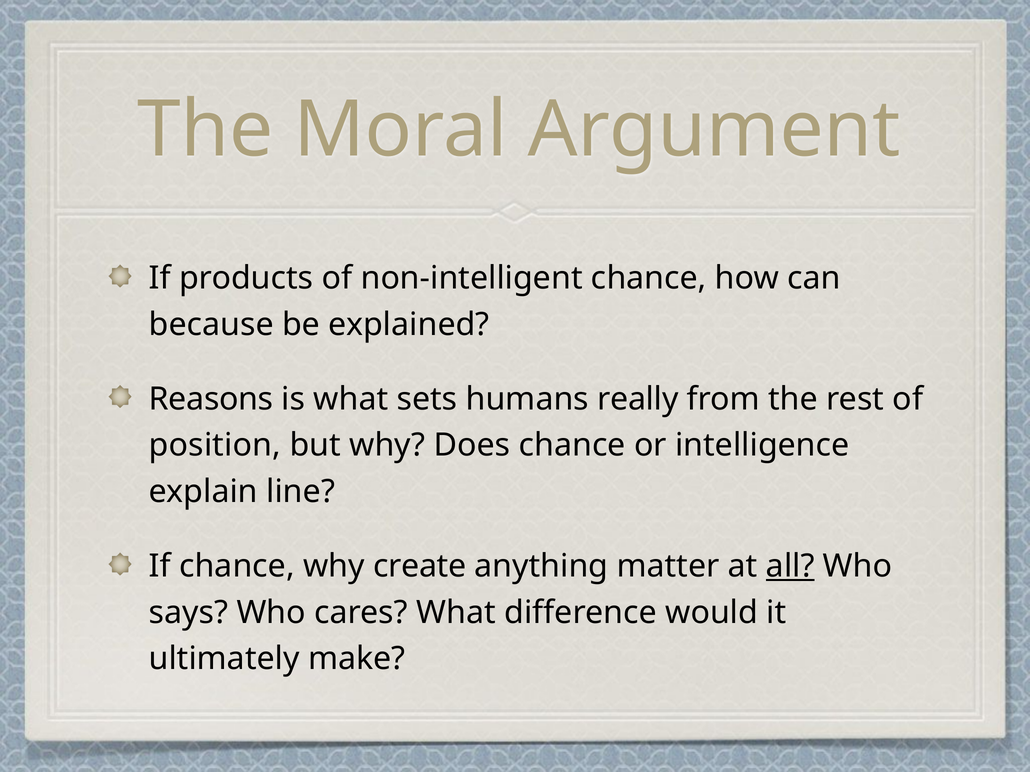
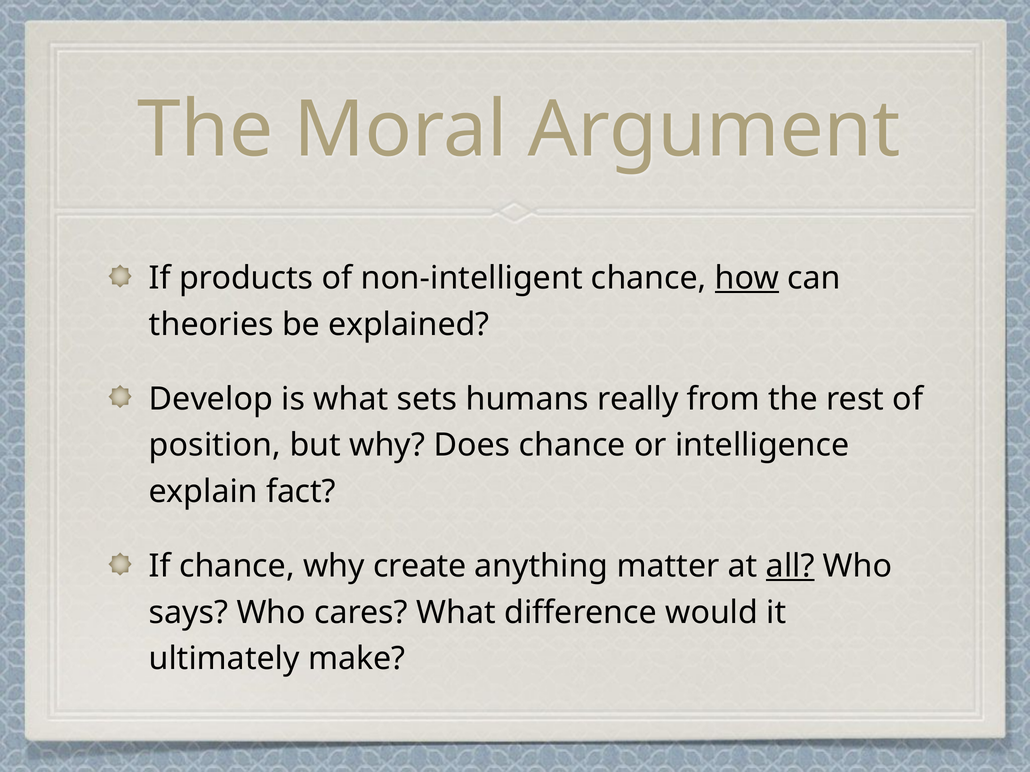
how underline: none -> present
because: because -> theories
Reasons: Reasons -> Develop
line: line -> fact
